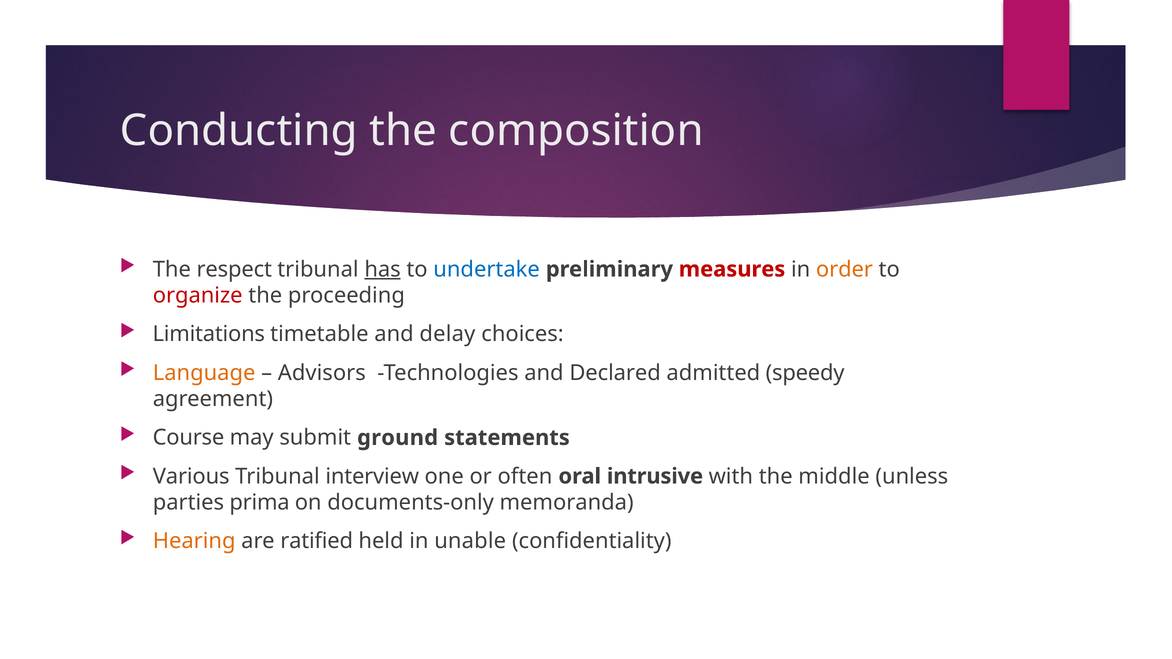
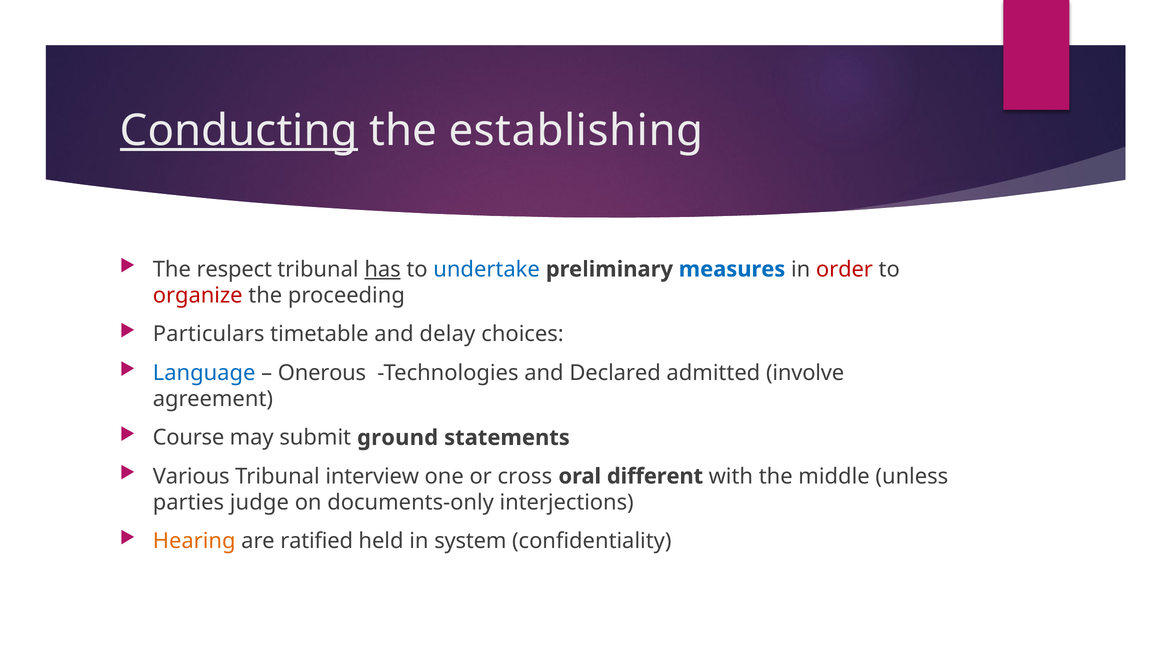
Conducting underline: none -> present
composition: composition -> establishing
measures colour: red -> blue
order colour: orange -> red
Limitations: Limitations -> Particulars
Language colour: orange -> blue
Advisors: Advisors -> Onerous
speedy: speedy -> involve
often: often -> cross
intrusive: intrusive -> different
prima: prima -> judge
memoranda: memoranda -> interjections
unable: unable -> system
